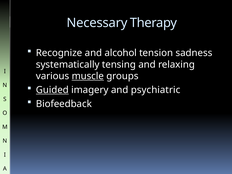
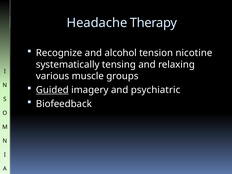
Necessary: Necessary -> Headache
sadness: sadness -> nicotine
muscle underline: present -> none
